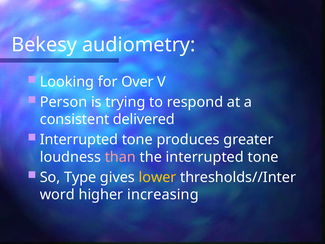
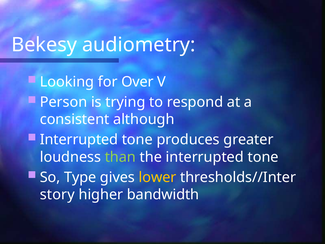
delivered: delivered -> although
than colour: pink -> light green
word: word -> story
increasing: increasing -> bandwidth
